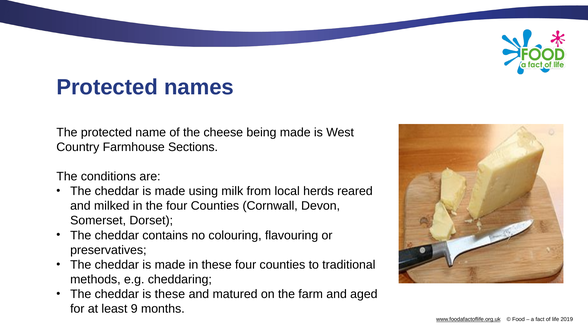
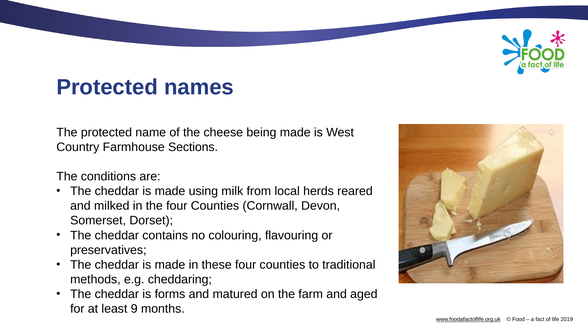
is these: these -> forms
